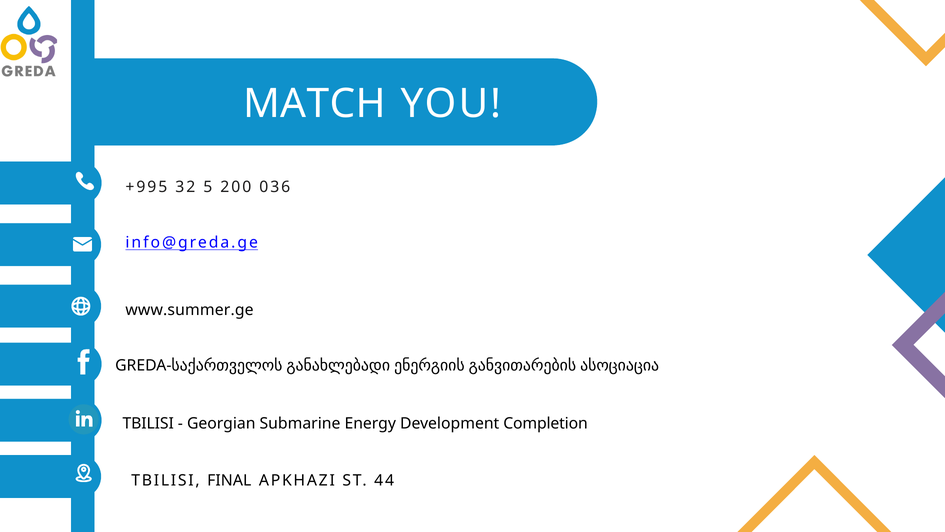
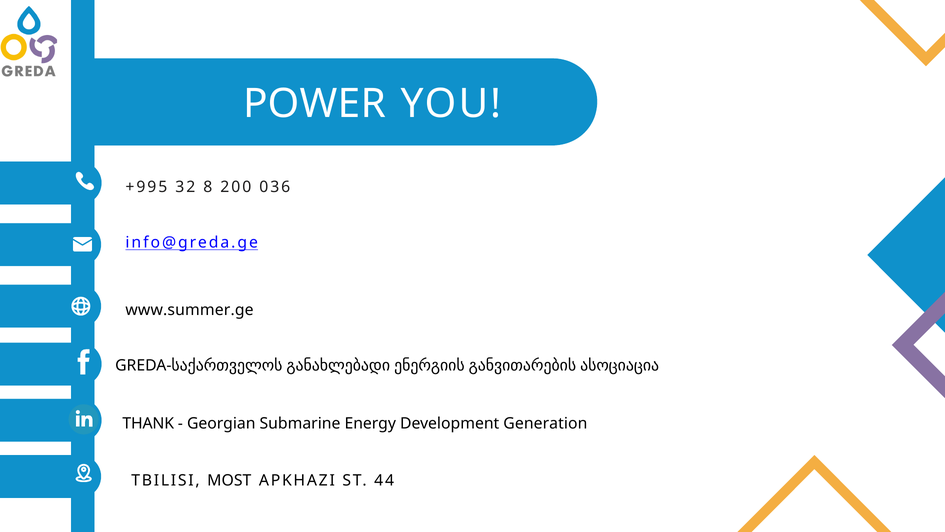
MATCH: MATCH -> POWER
5: 5 -> 8
TBILISI at (148, 423): TBILISI -> THANK
Completion: Completion -> Generation
FINAL: FINAL -> MOST
